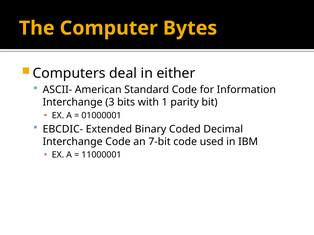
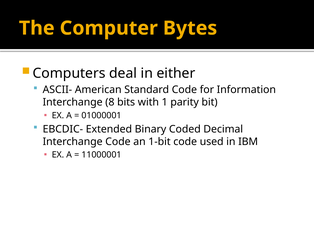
3: 3 -> 8
7-bit: 7-bit -> 1-bit
